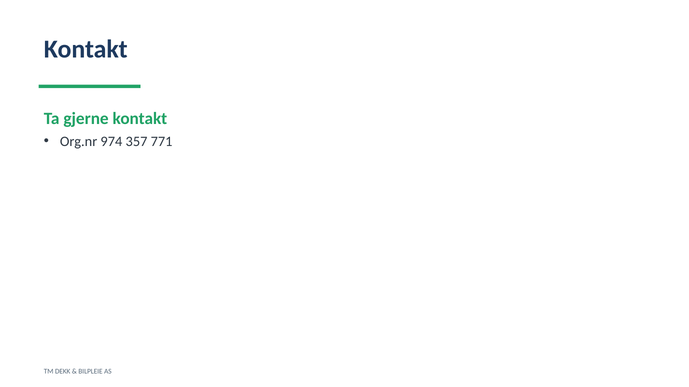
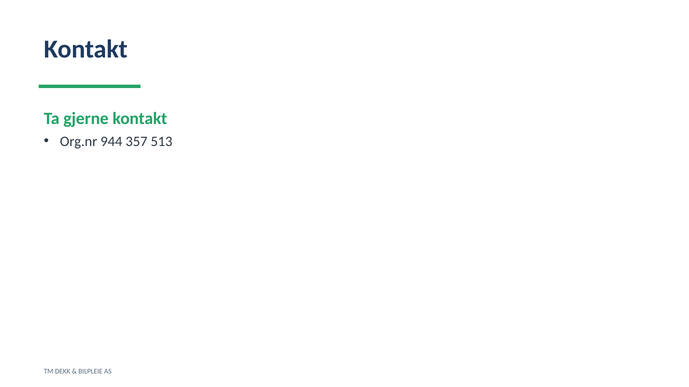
974: 974 -> 944
771: 771 -> 513
